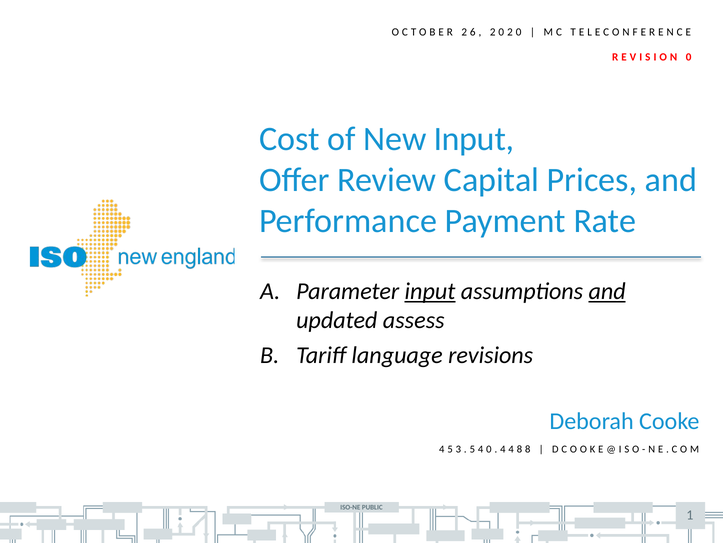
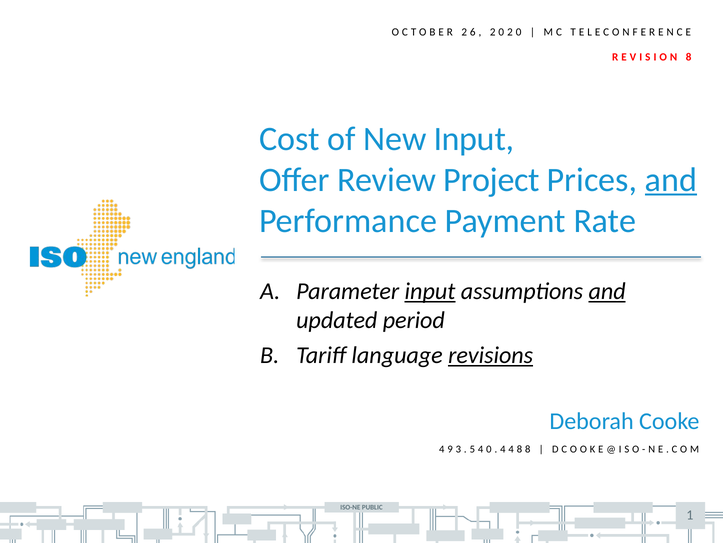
0 at (689, 57): 0 -> 8
Capital: Capital -> Project
and at (671, 180) underline: none -> present
assess: assess -> period
revisions underline: none -> present
5 at (450, 448): 5 -> 9
